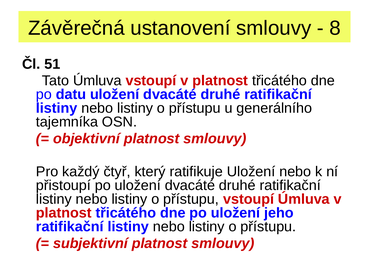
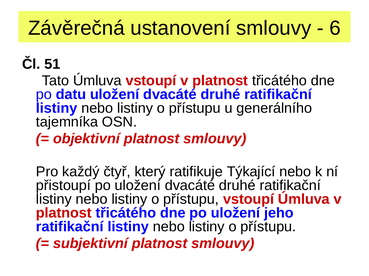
8: 8 -> 6
ratifikuje Uložení: Uložení -> Týkající
